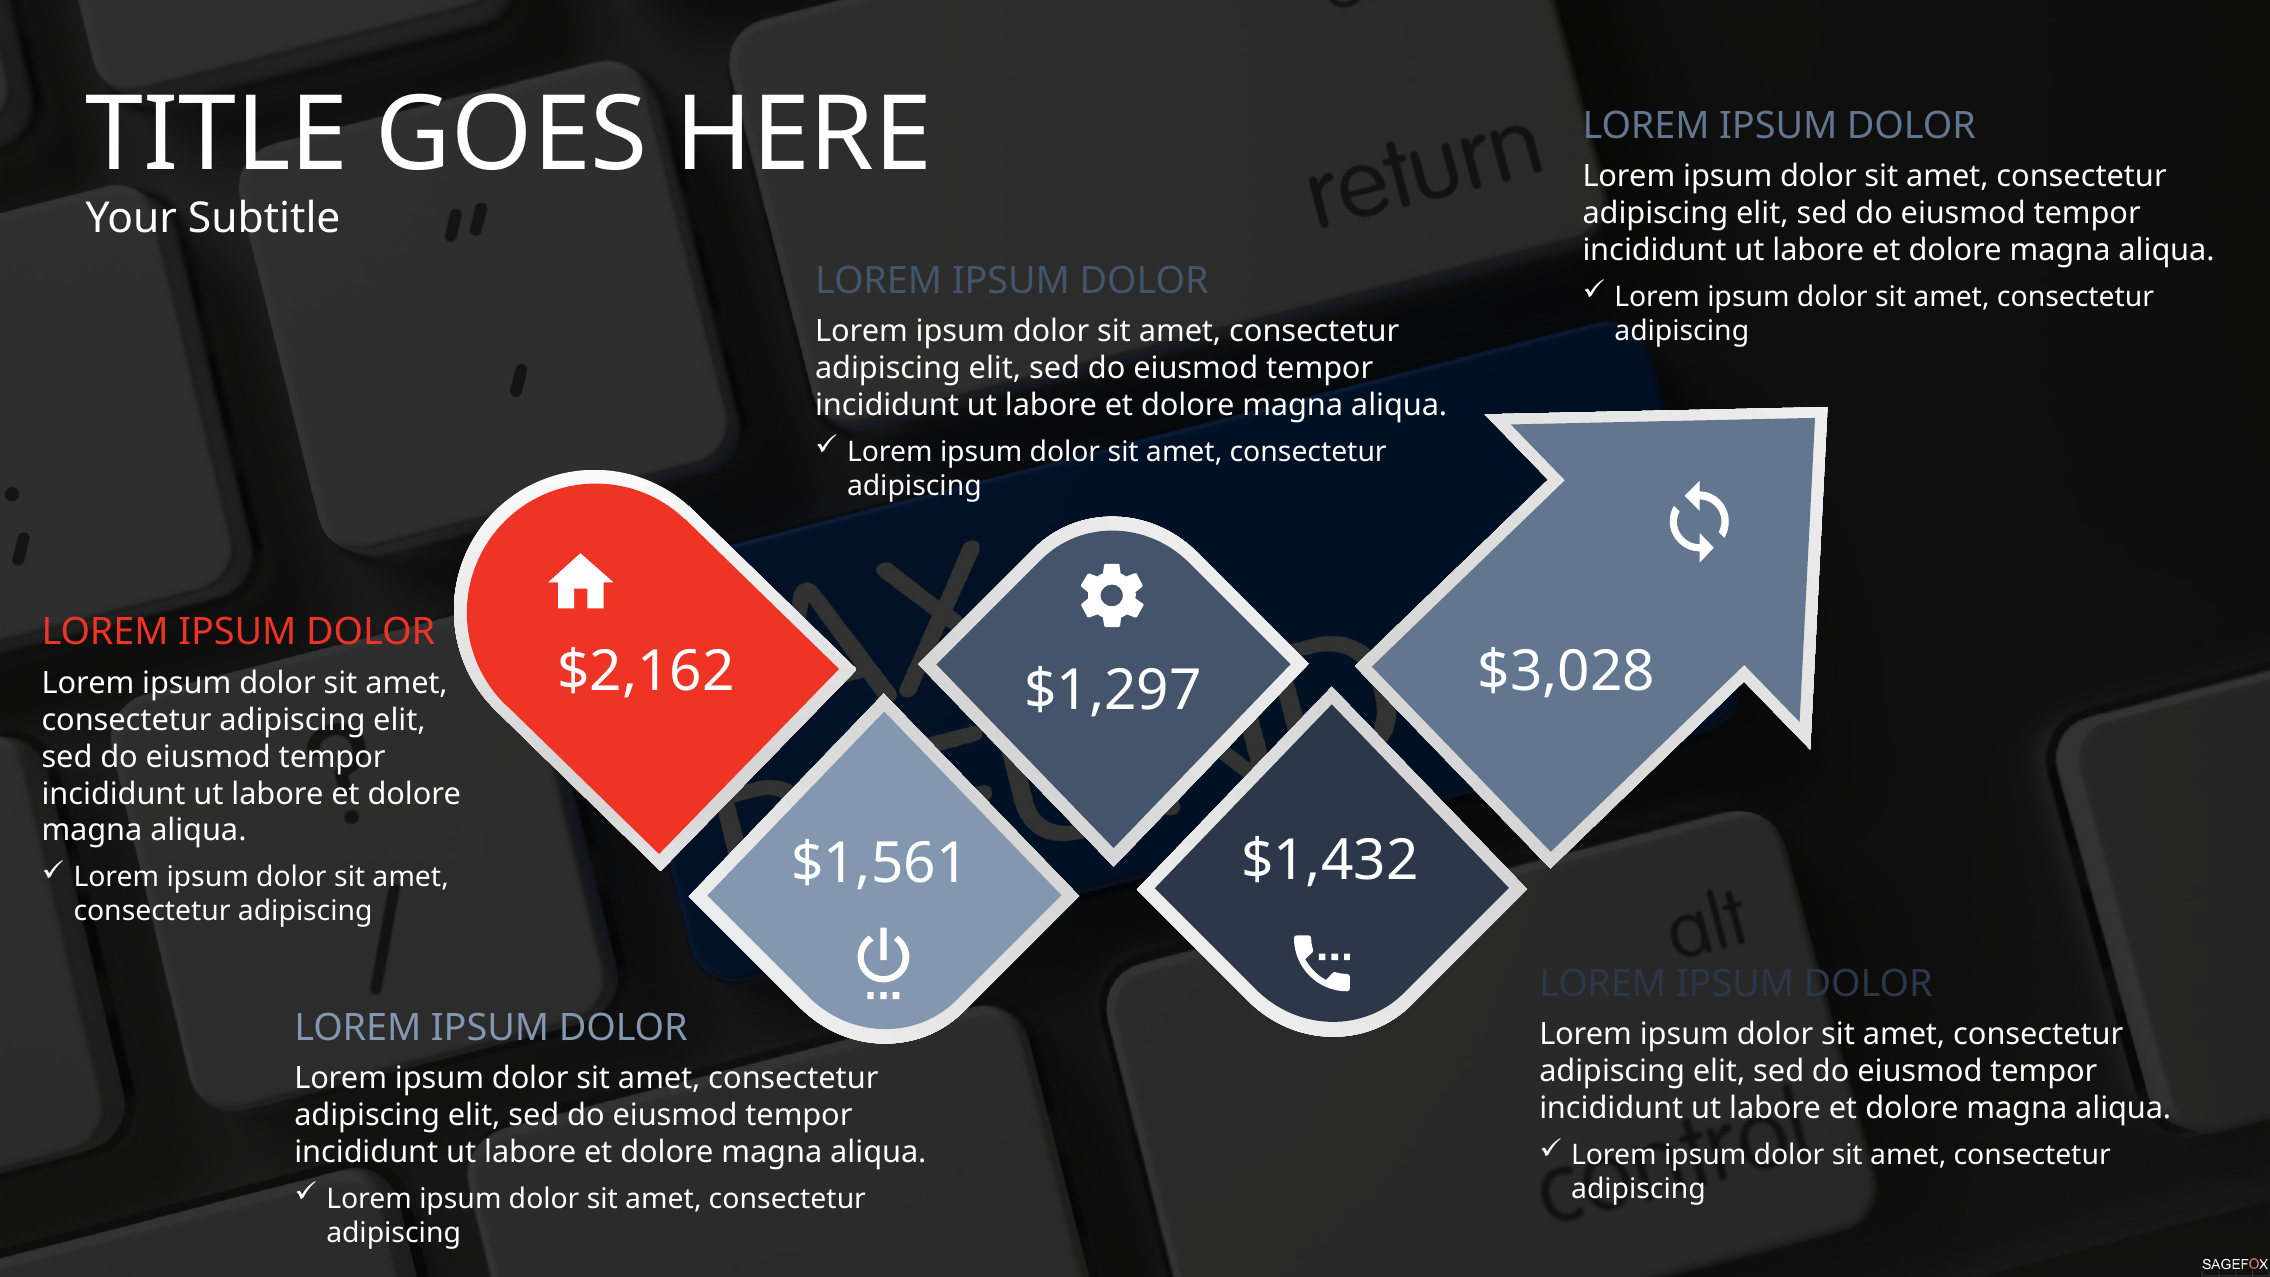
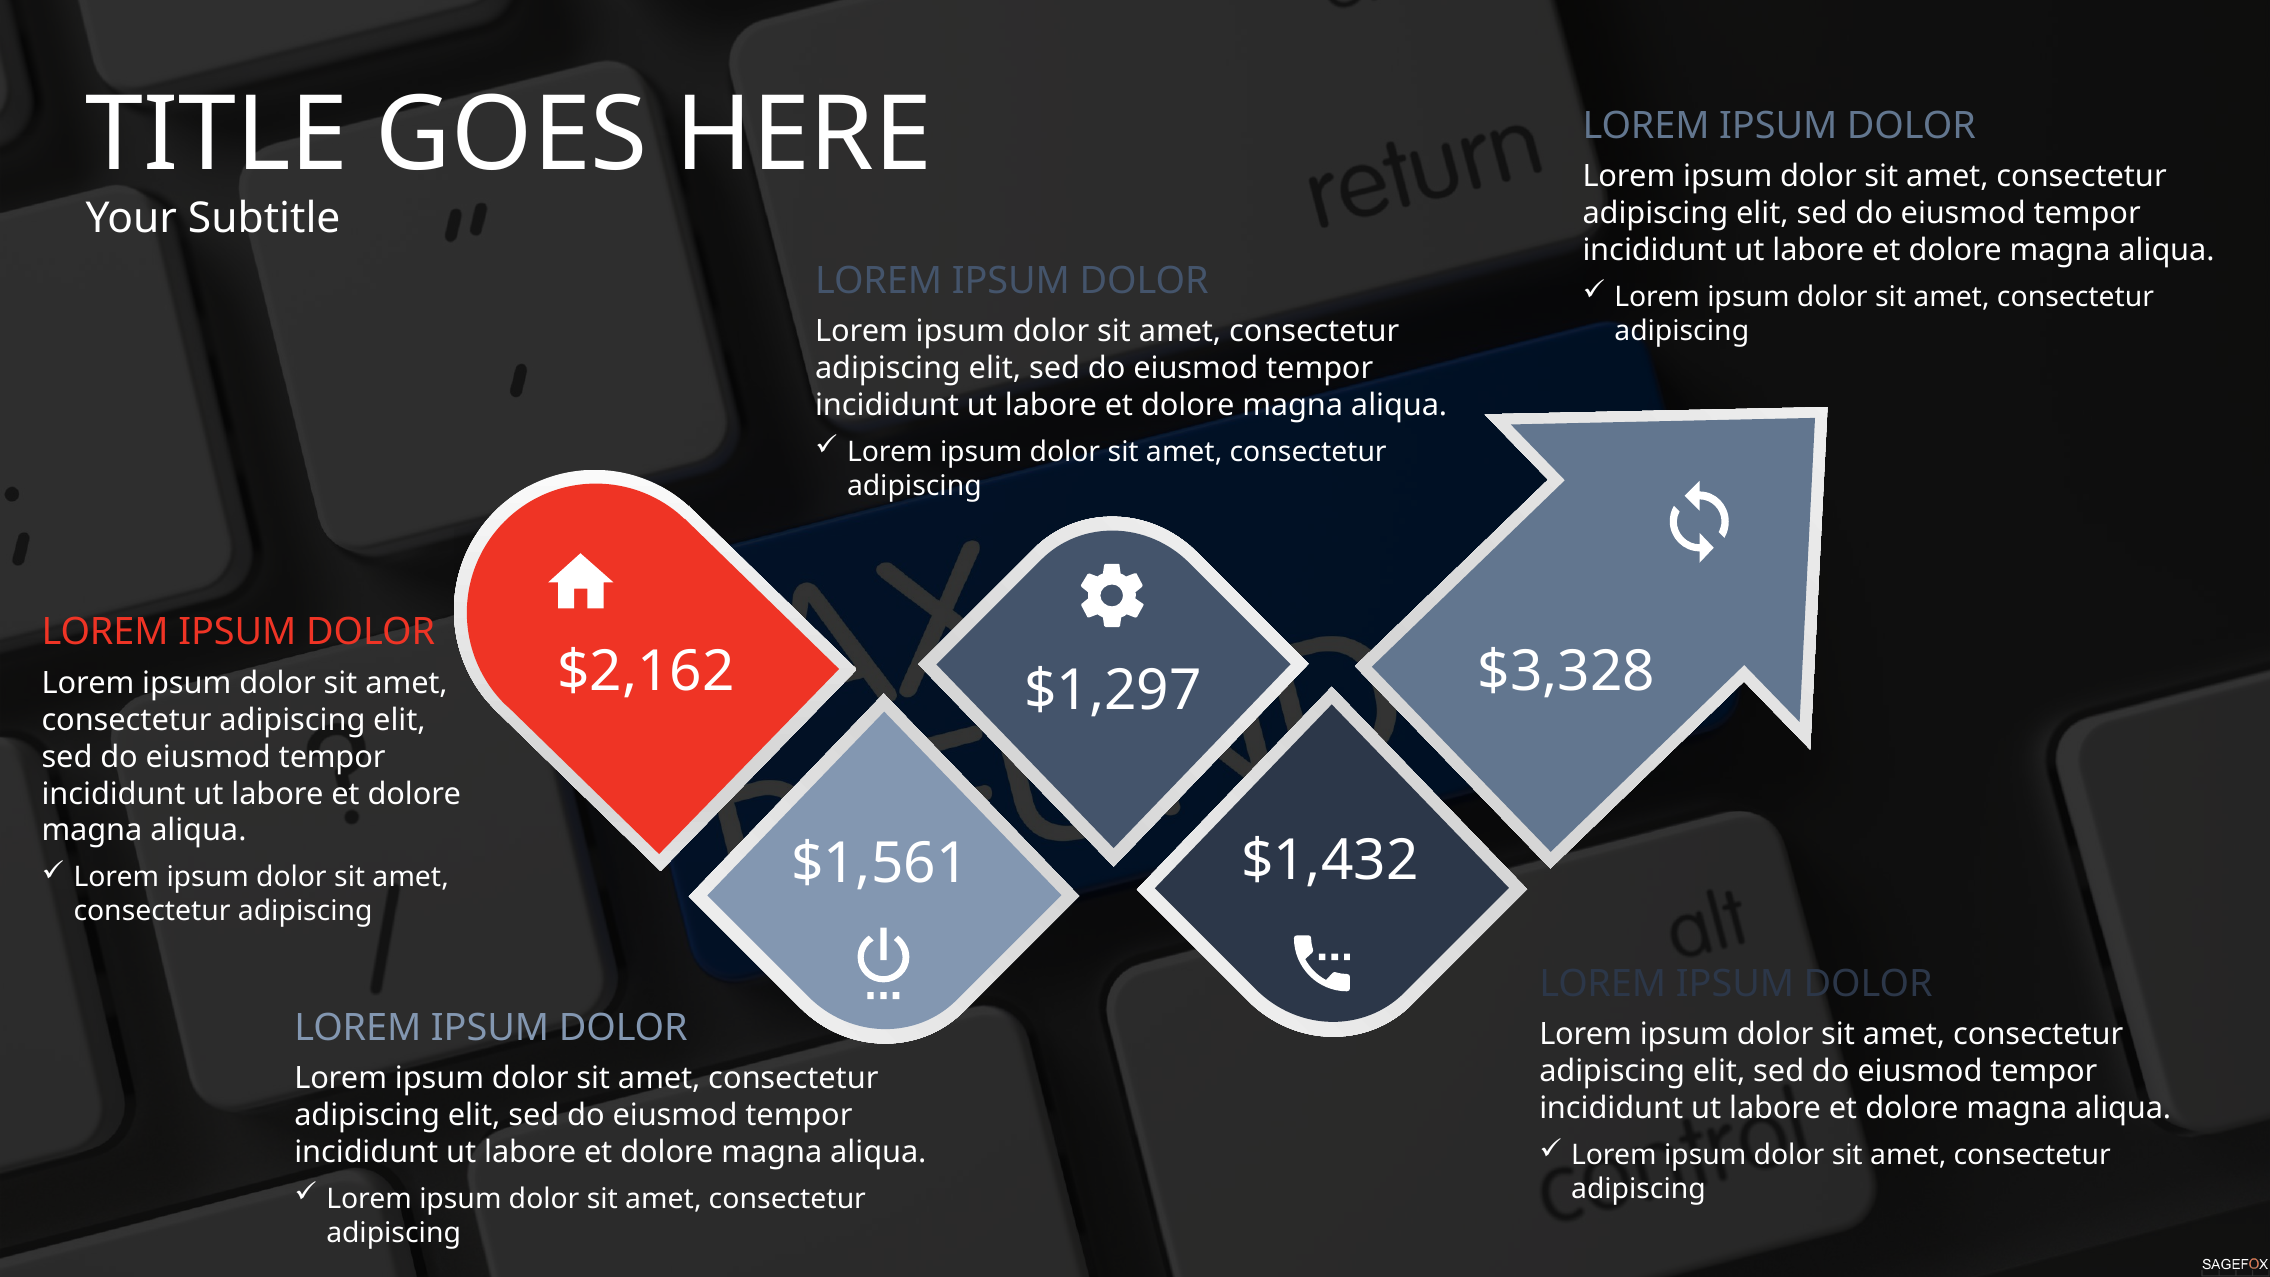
$3,028: $3,028 -> $3,328
